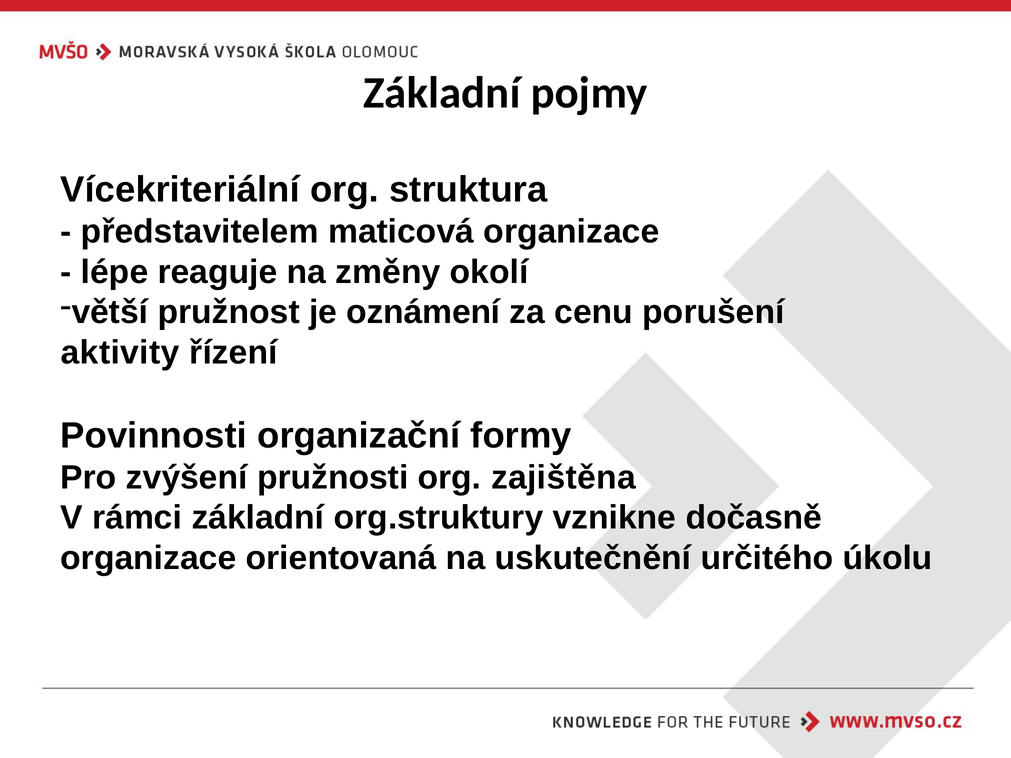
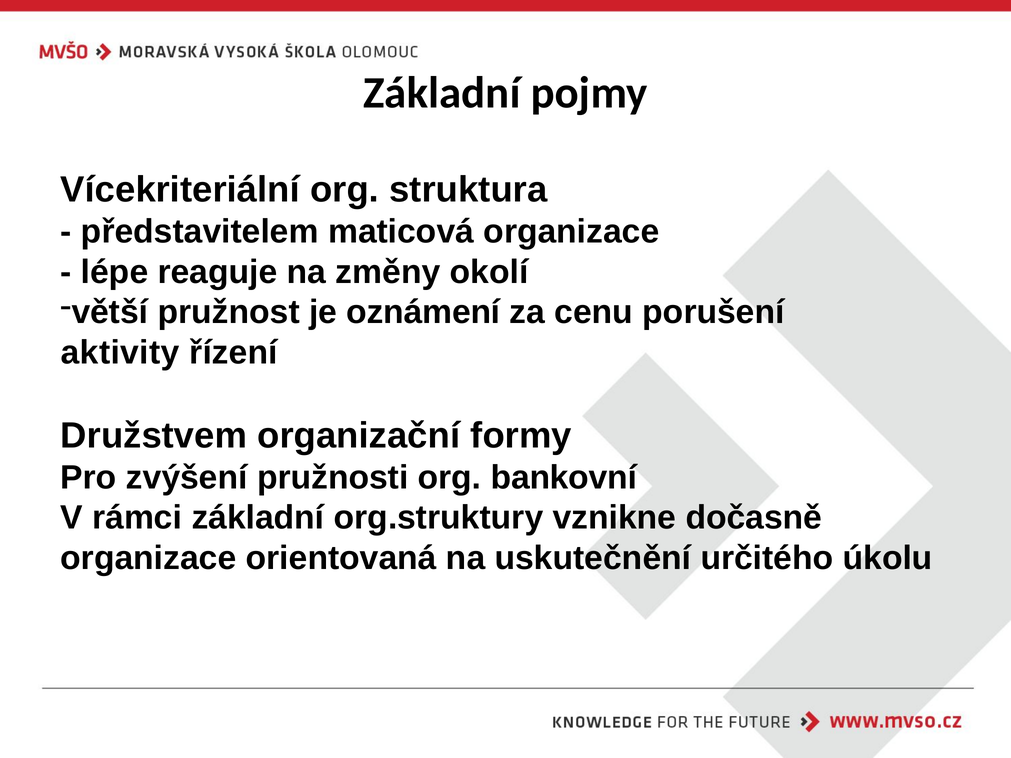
Povinnosti: Povinnosti -> Družstvem
zajištěna: zajištěna -> bankovní
